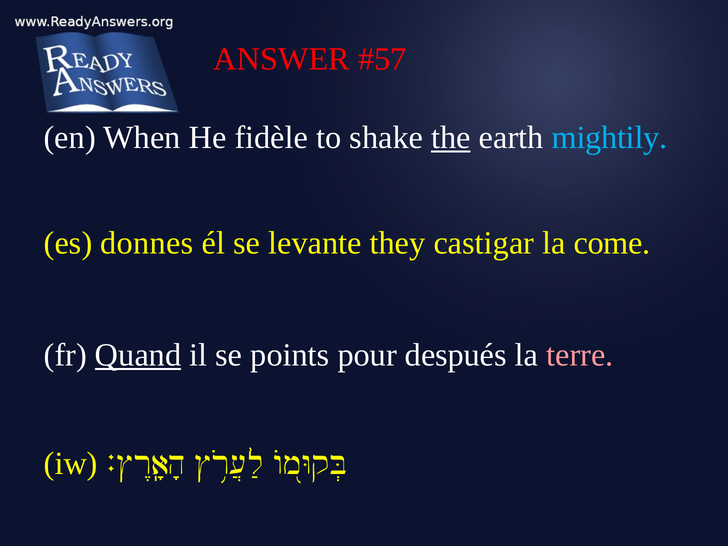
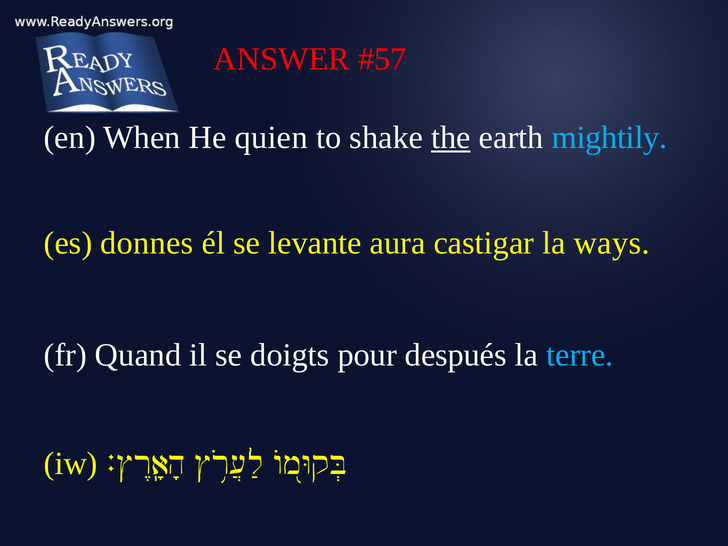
fidèle: fidèle -> quien
they: they -> aura
come: come -> ways
Quand underline: present -> none
points: points -> doigts
terre colour: pink -> light blue
